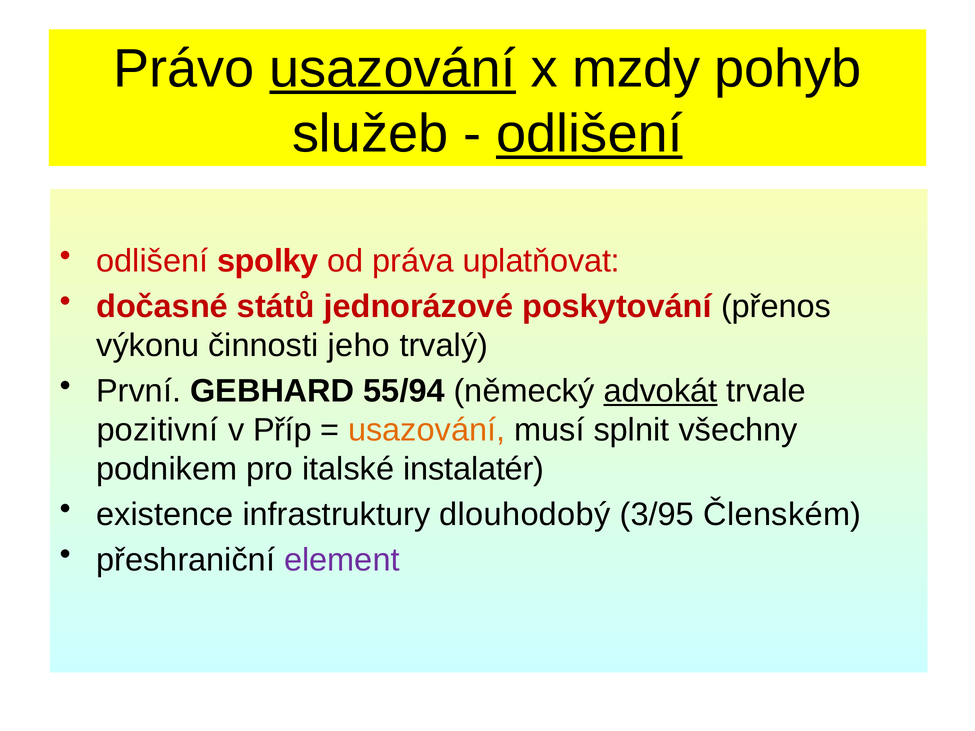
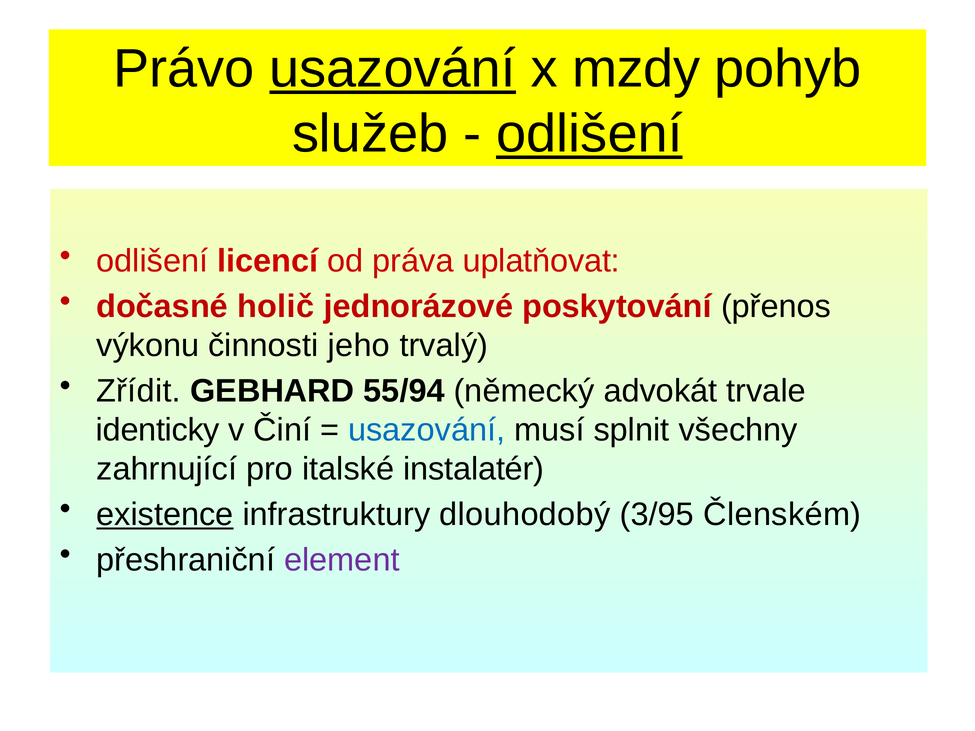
spolky: spolky -> licencí
států: států -> holič
První: První -> Zřídit
advokát underline: present -> none
pozitivní: pozitivní -> identicky
Příp: Příp -> Činí
usazování at (427, 430) colour: orange -> blue
podnikem: podnikem -> zahrnující
existence underline: none -> present
